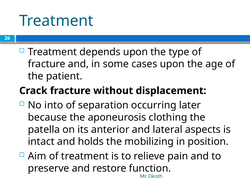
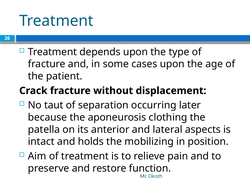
into: into -> taut
